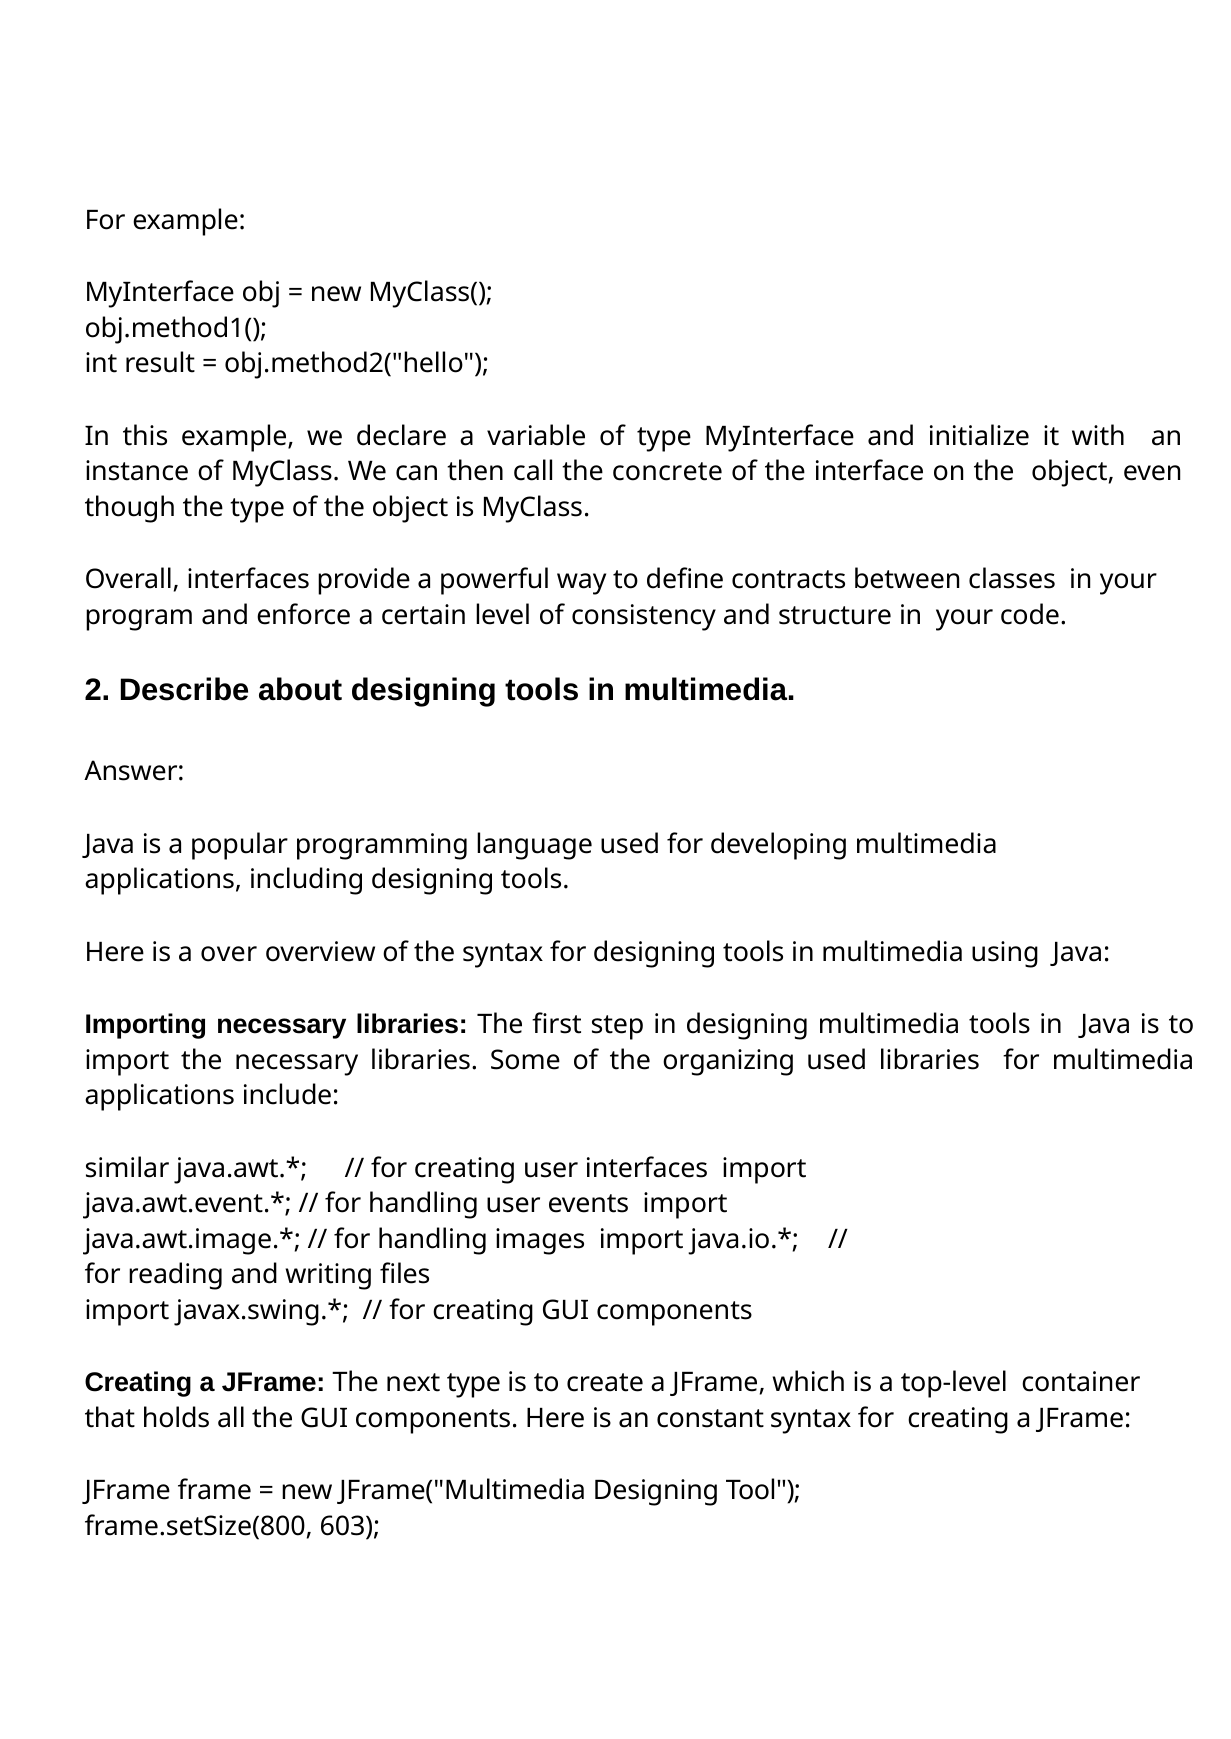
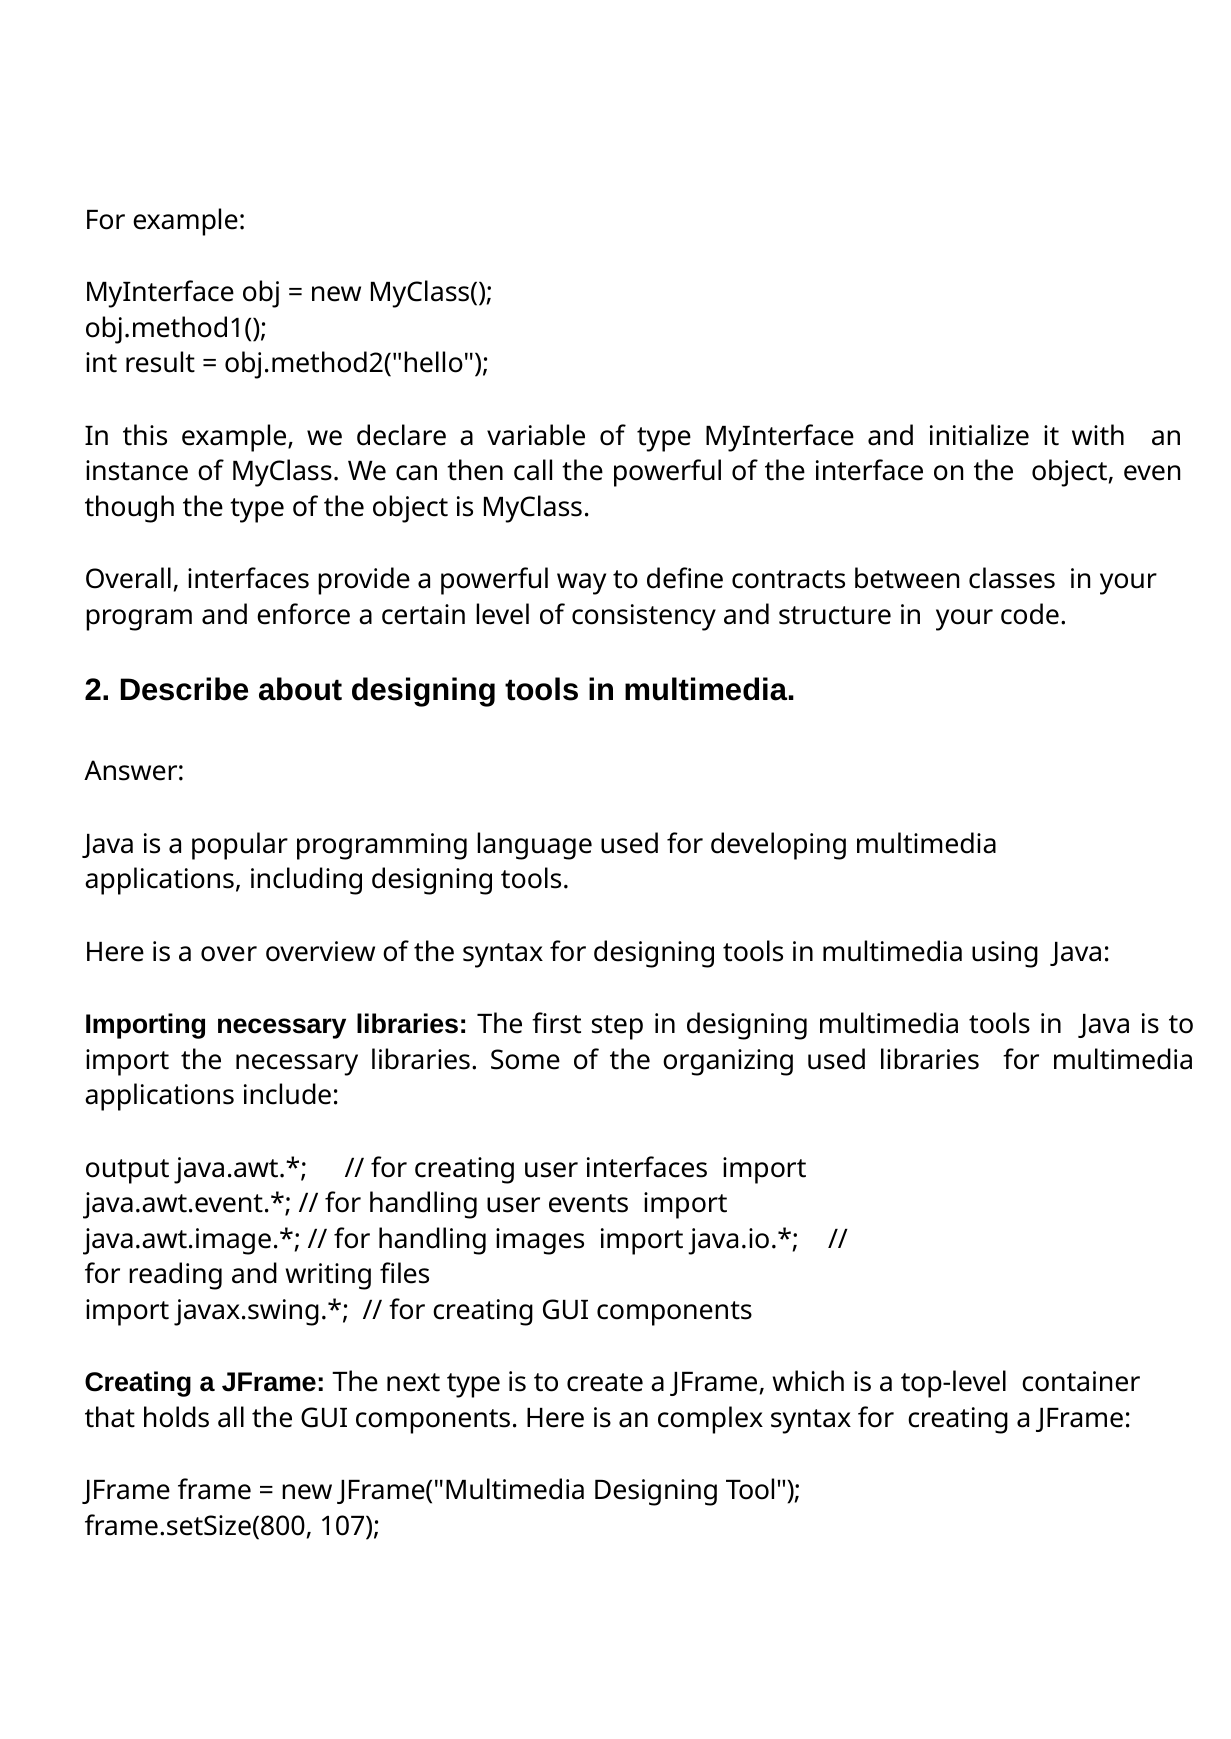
the concrete: concrete -> powerful
similar: similar -> output
constant: constant -> complex
603: 603 -> 107
